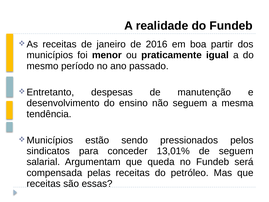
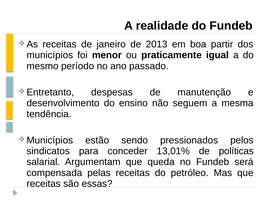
2016: 2016 -> 2013
de seguem: seguem -> políticas
